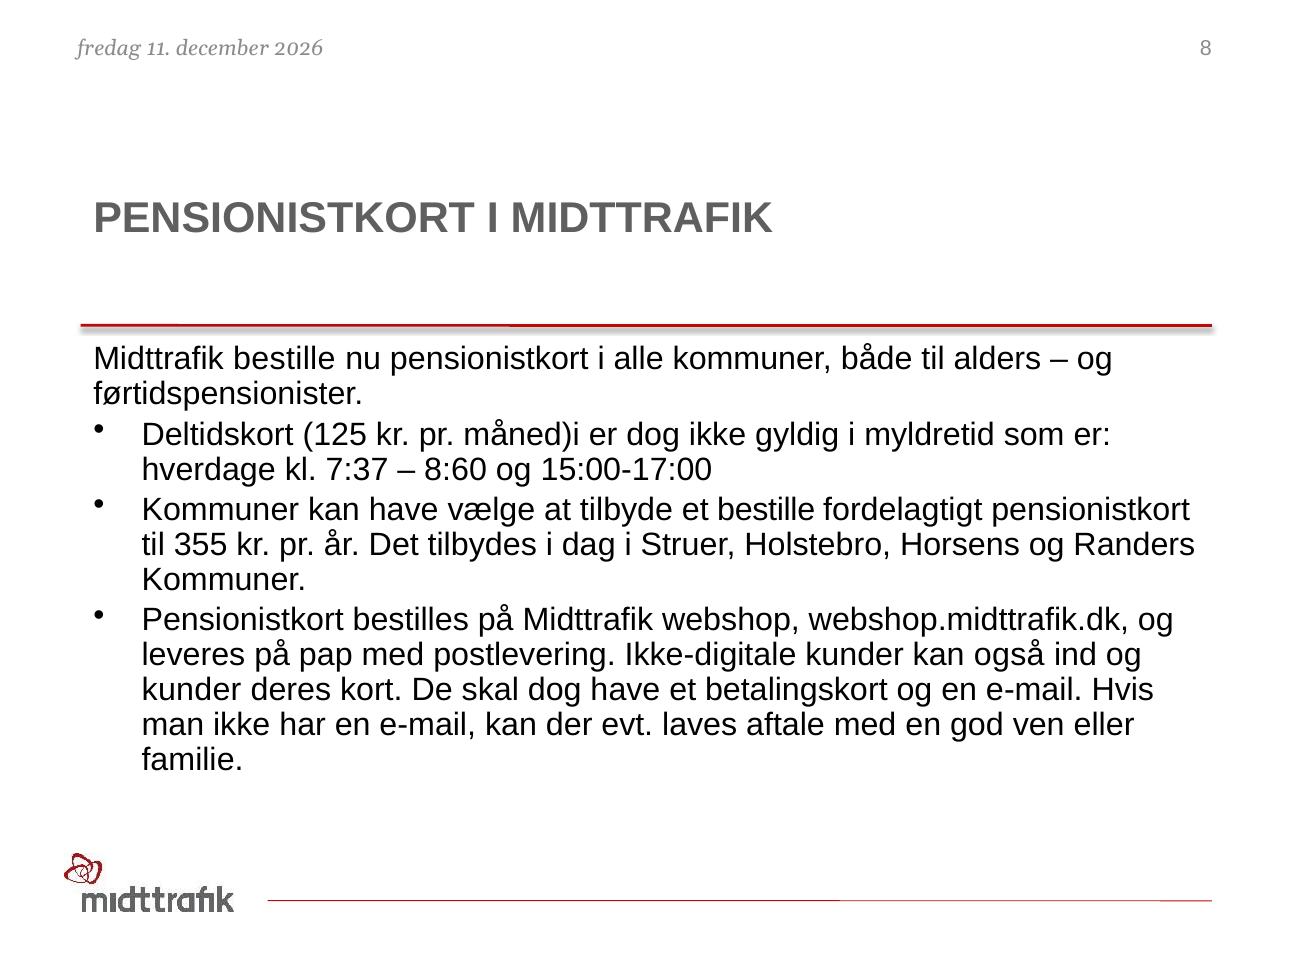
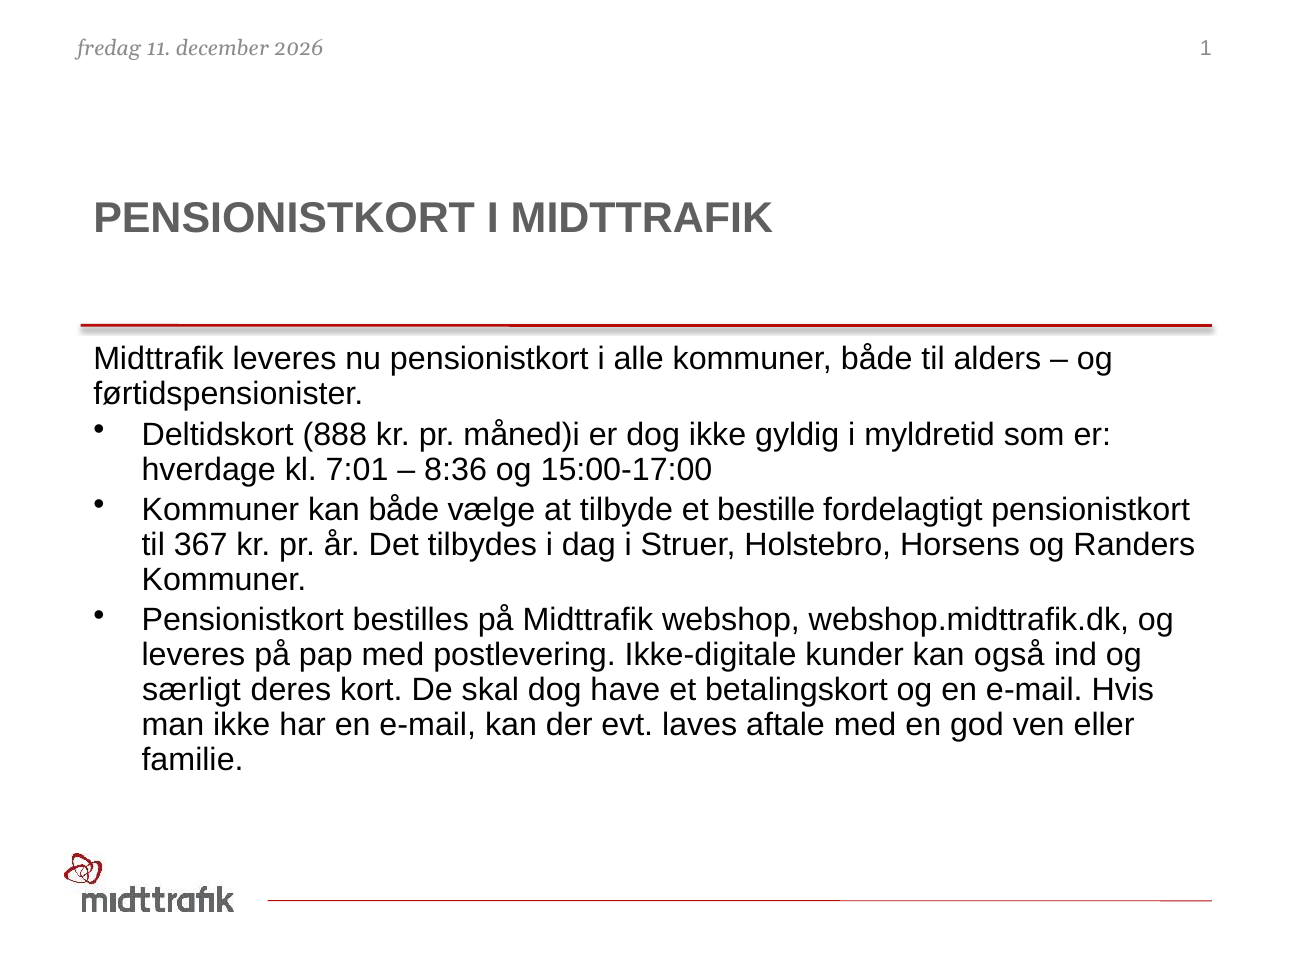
8: 8 -> 1
Midttrafik bestille: bestille -> leveres
125: 125 -> 888
7:37: 7:37 -> 7:01
8:60: 8:60 -> 8:36
kan have: have -> både
355: 355 -> 367
kunder at (192, 690): kunder -> særligt
